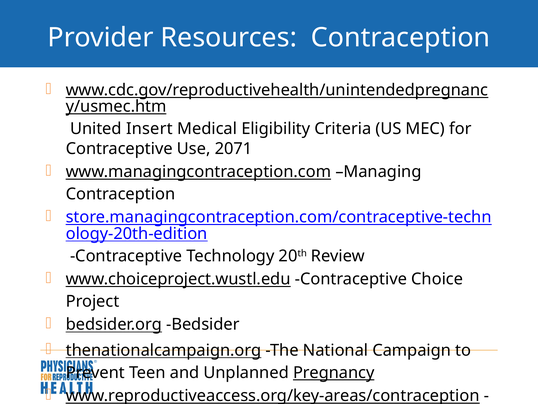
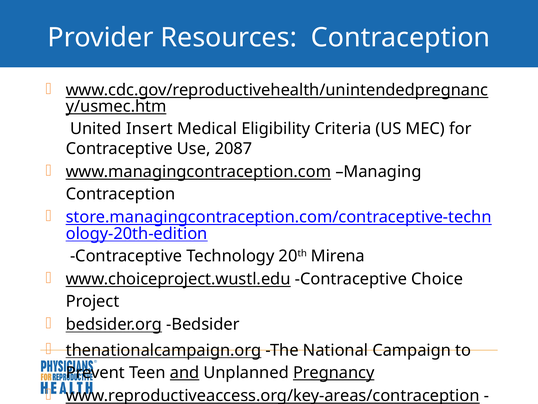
2071: 2071 -> 2087
Review: Review -> Mirena
and underline: none -> present
